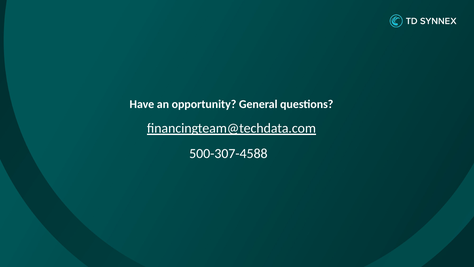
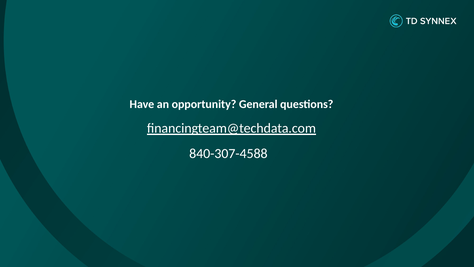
500-307-4588: 500-307-4588 -> 840-307-4588
